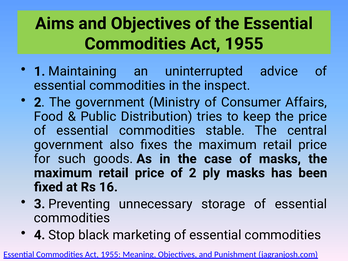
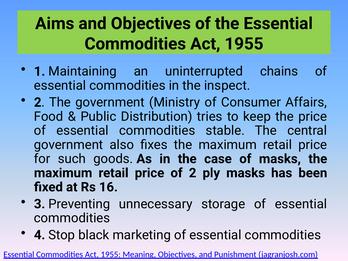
advice: advice -> chains
